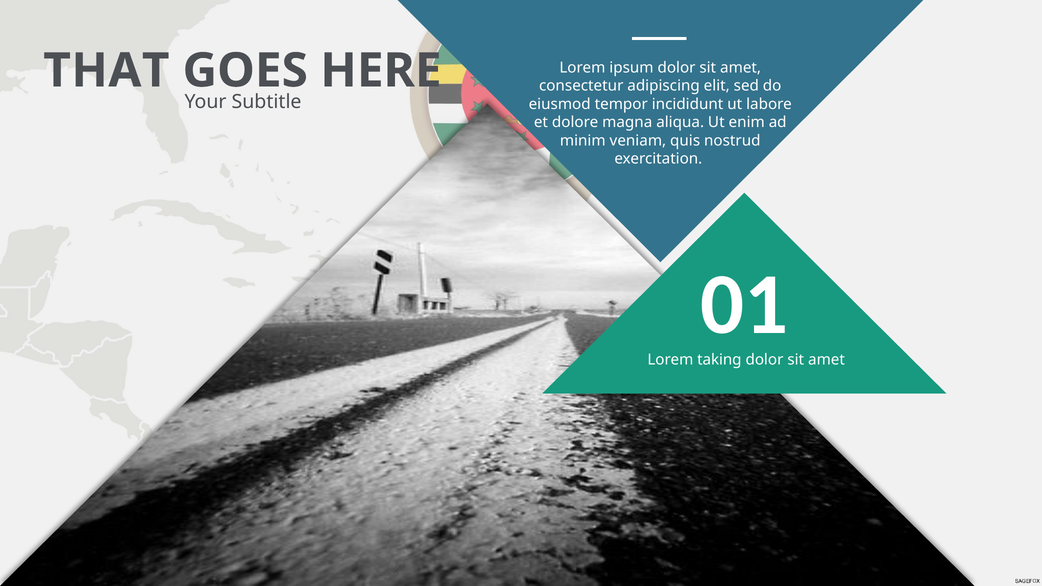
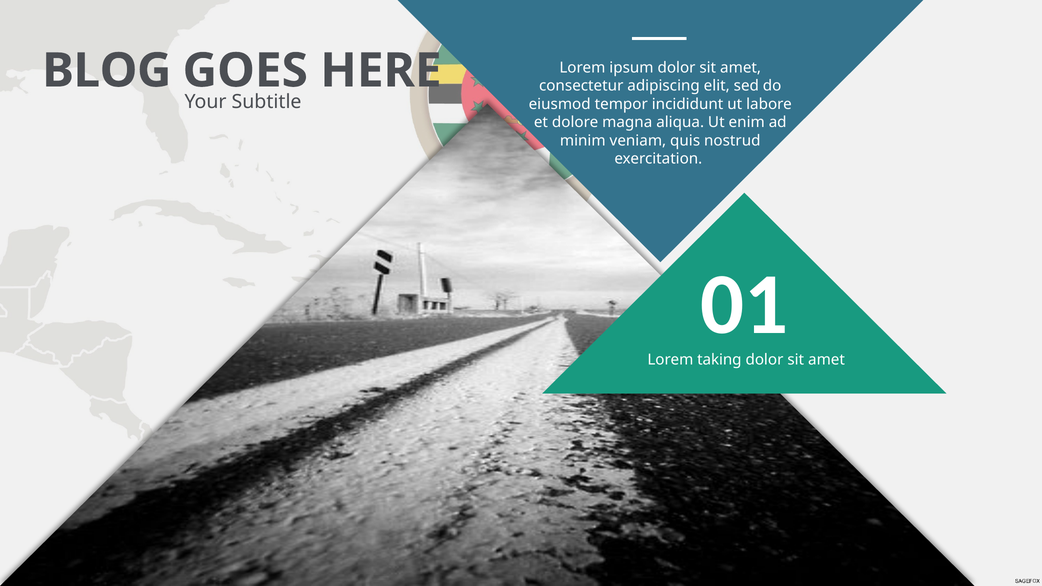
THAT: THAT -> BLOG
